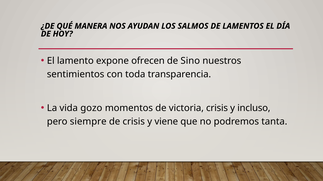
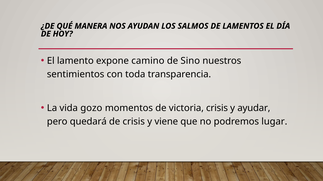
ofrecen: ofrecen -> camino
incluso: incluso -> ayudar
siempre: siempre -> quedará
tanta: tanta -> lugar
